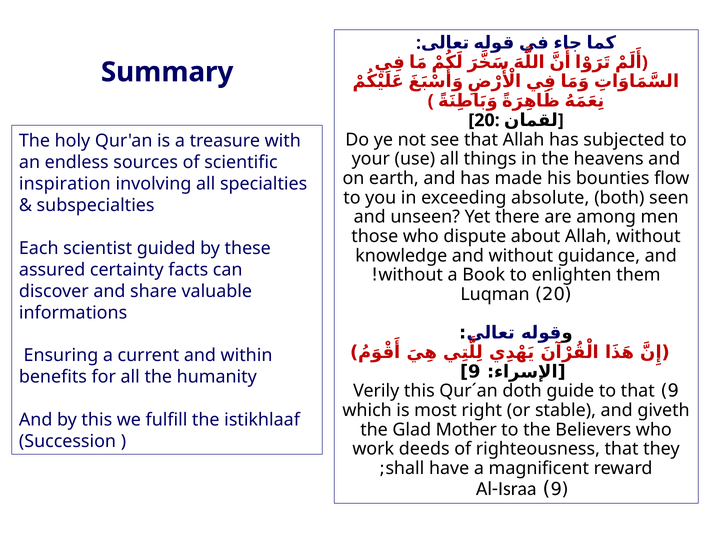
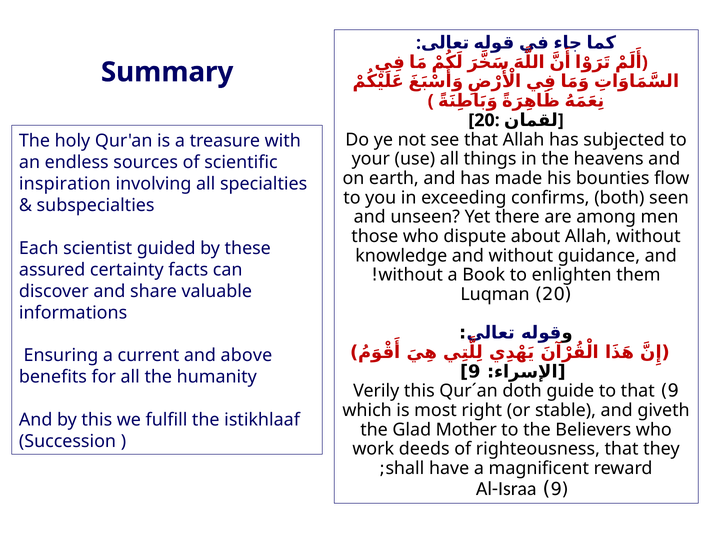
absolute: absolute -> confirms
within: within -> above
